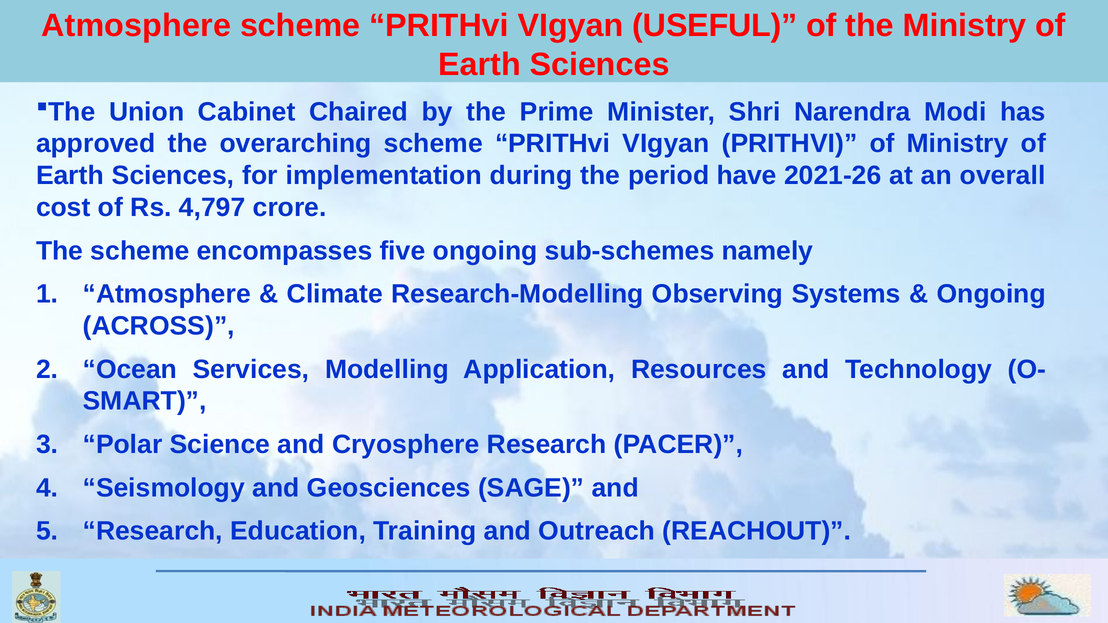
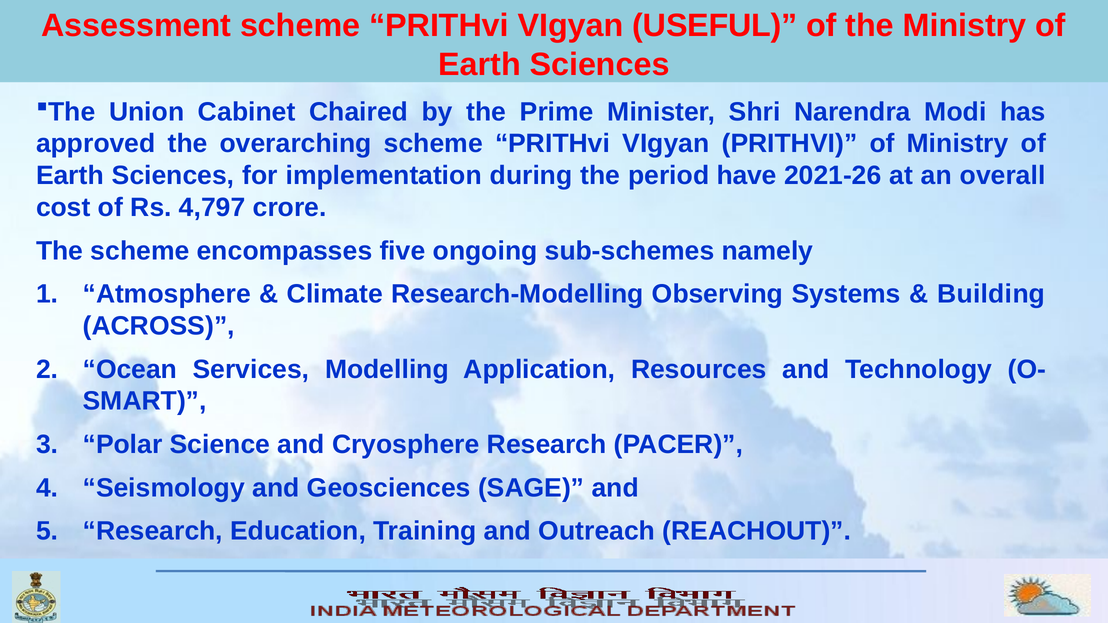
Atmosphere at (136, 26): Atmosphere -> Assessment
Ongoing at (991, 294): Ongoing -> Building
